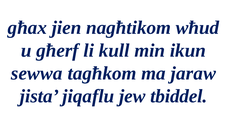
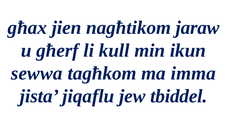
wħud: wħud -> jaraw
jaraw: jaraw -> imma
